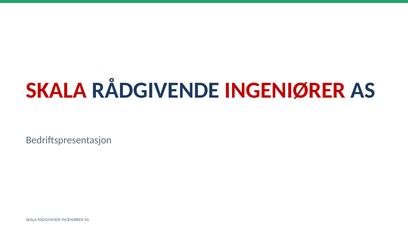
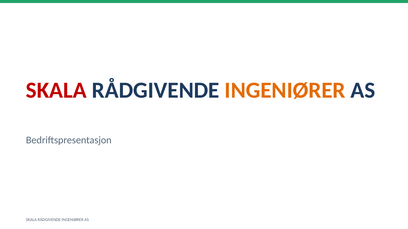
INGENIØRER at (285, 90) colour: red -> orange
